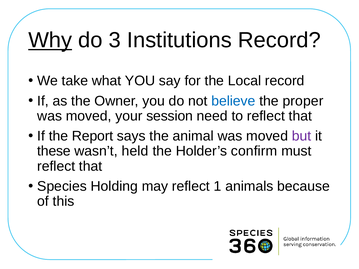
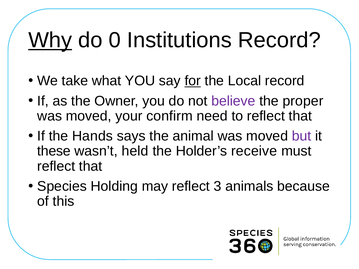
3: 3 -> 0
for underline: none -> present
believe colour: blue -> purple
session: session -> confirm
Report: Report -> Hands
confirm: confirm -> receive
1: 1 -> 3
